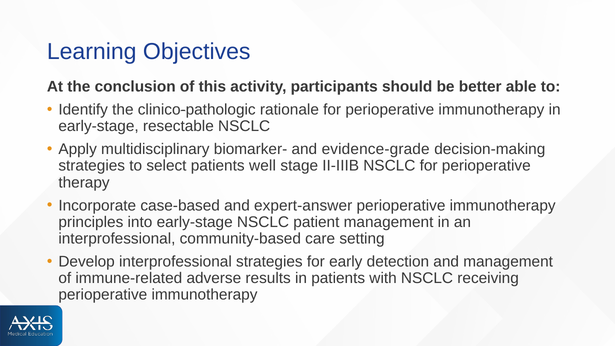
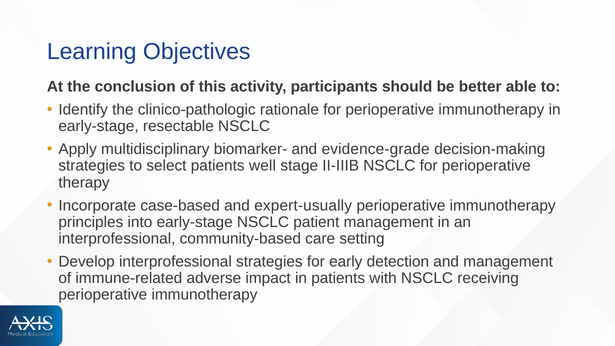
expert-answer: expert-answer -> expert-usually
results: results -> impact
